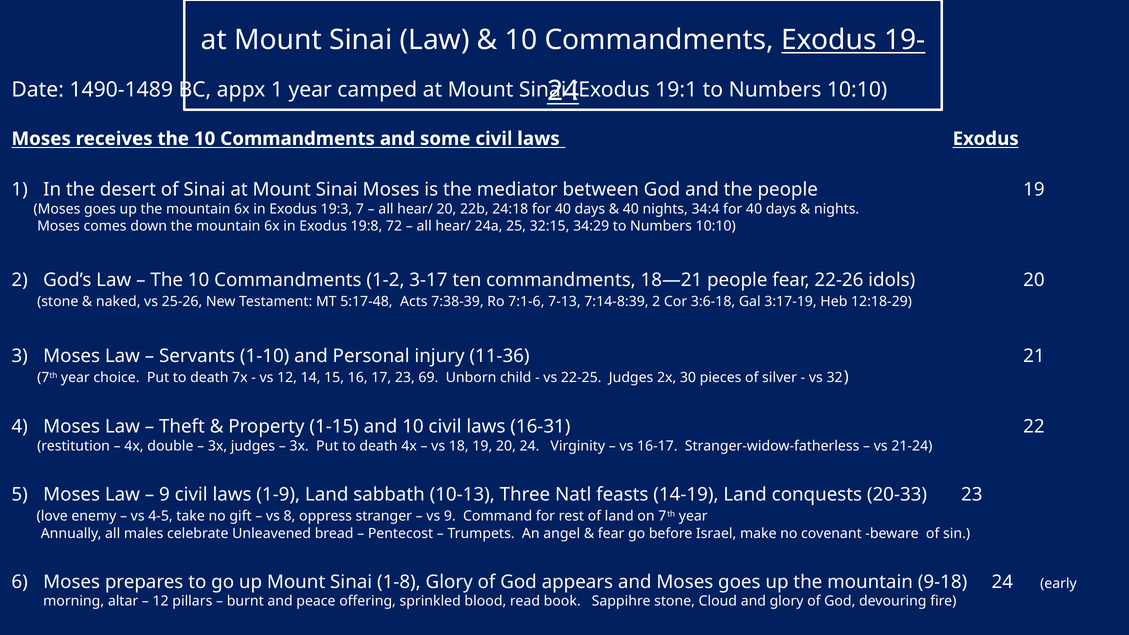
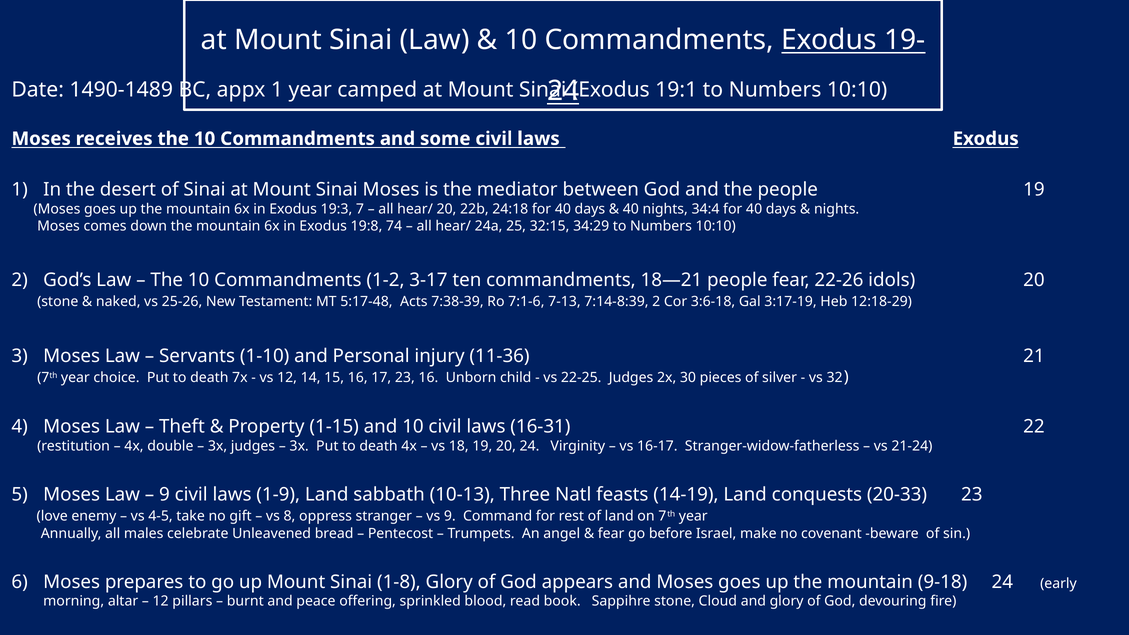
72: 72 -> 74
23 69: 69 -> 16
